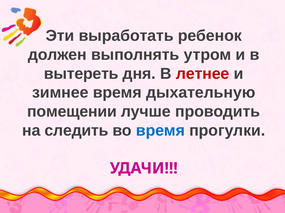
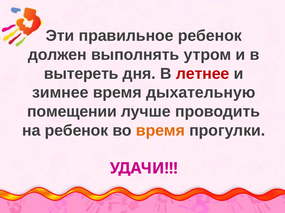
выработать: выработать -> правильное
на следить: следить -> ребенок
время at (160, 131) colour: blue -> orange
